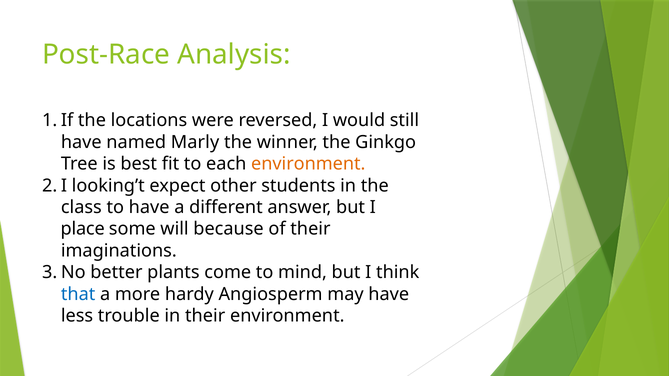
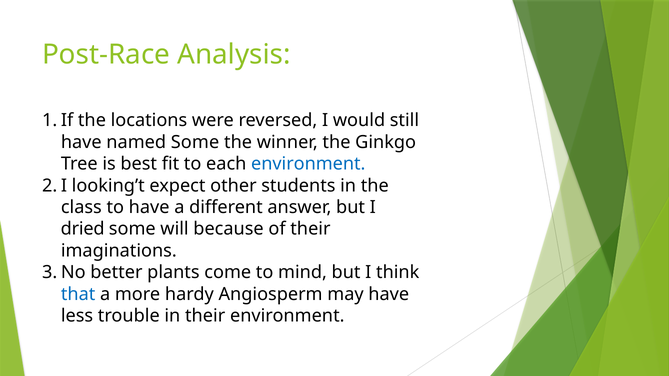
named Marly: Marly -> Some
environment at (308, 164) colour: orange -> blue
place: place -> dried
